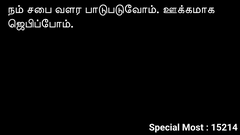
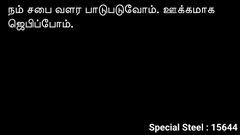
Most: Most -> Steel
15214: 15214 -> 15644
